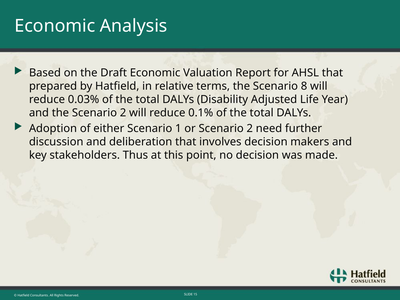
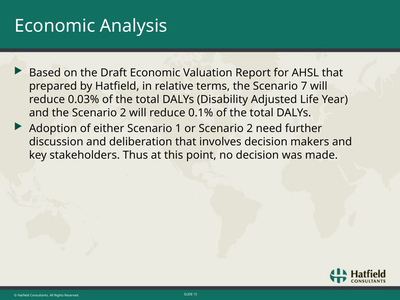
8: 8 -> 7
